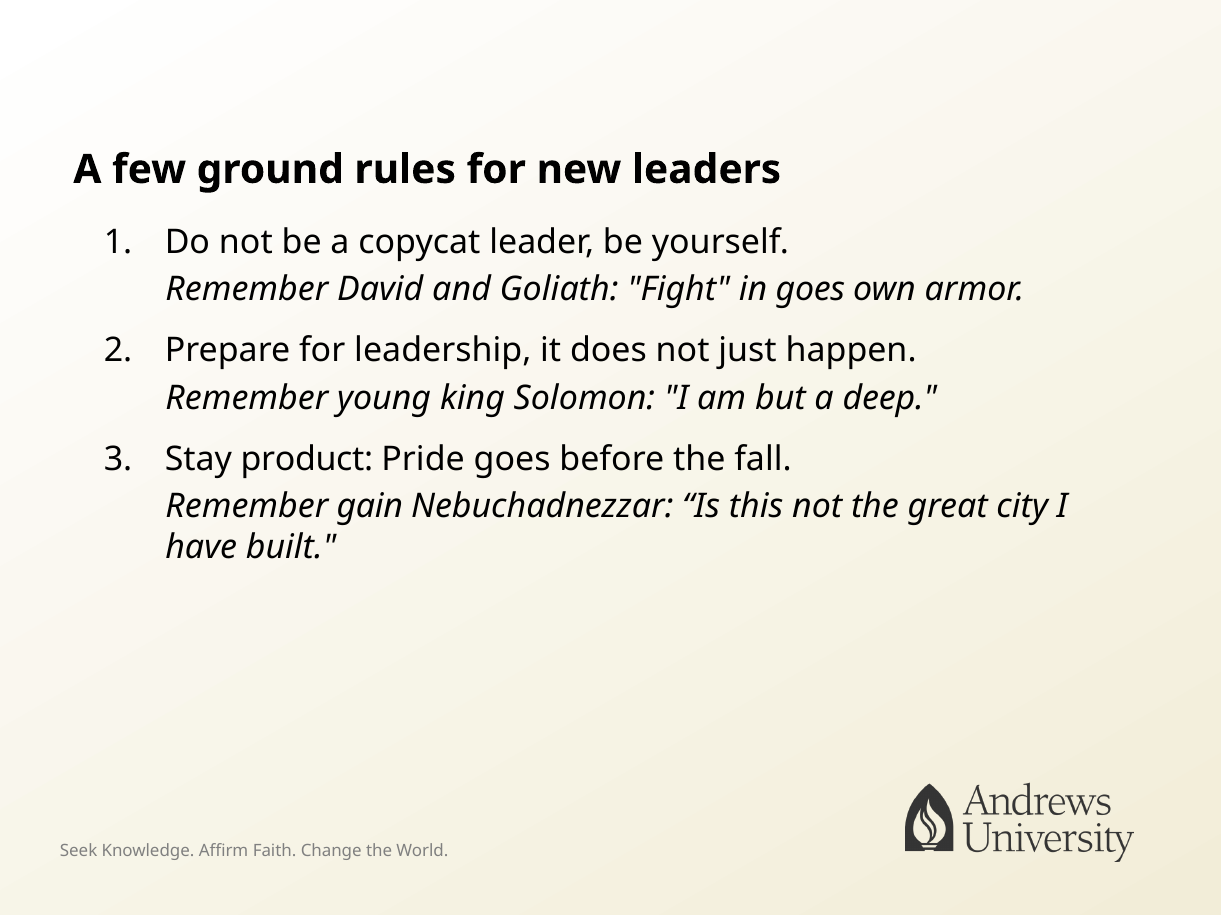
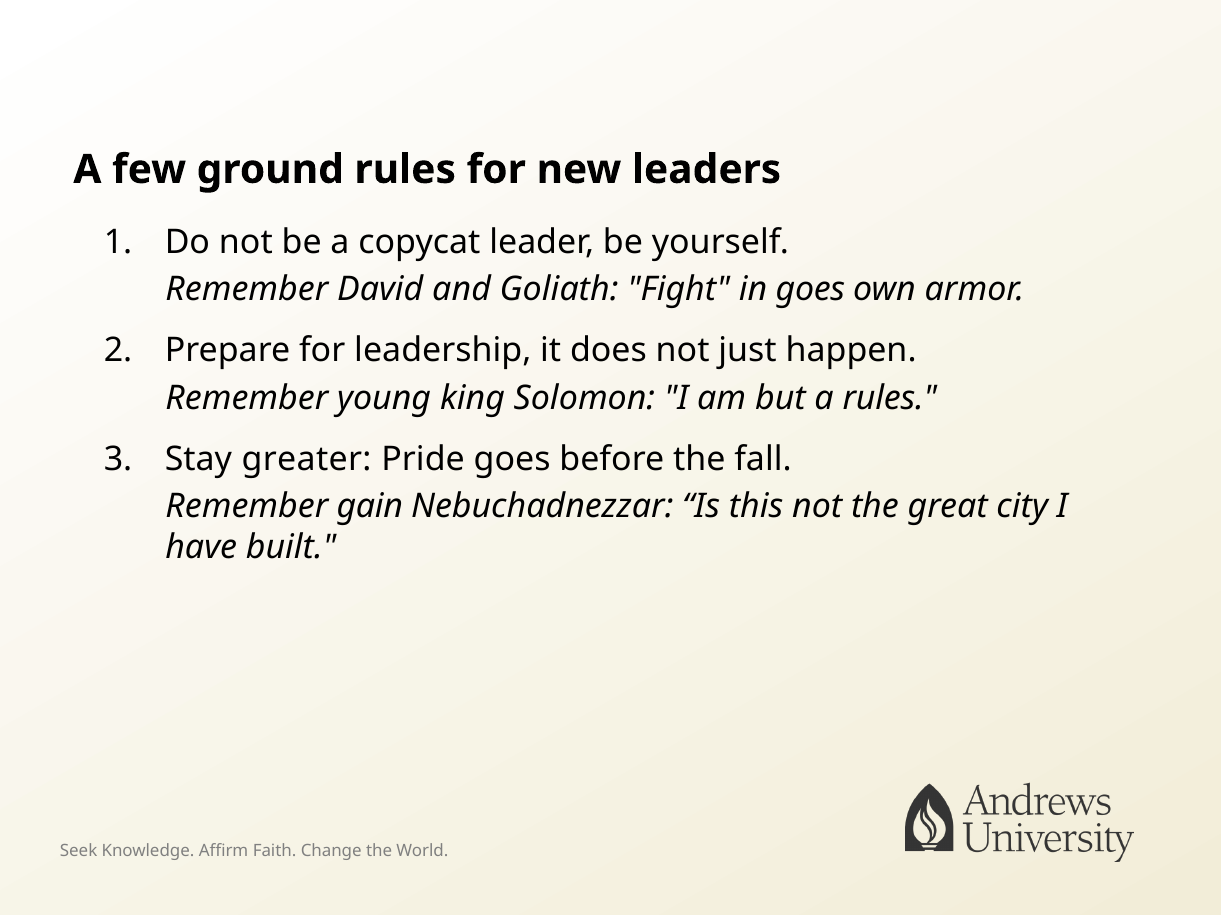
a deep: deep -> rules
product: product -> greater
